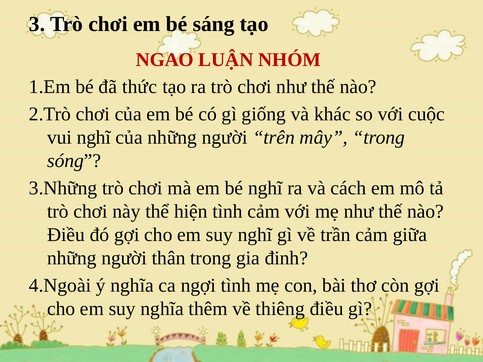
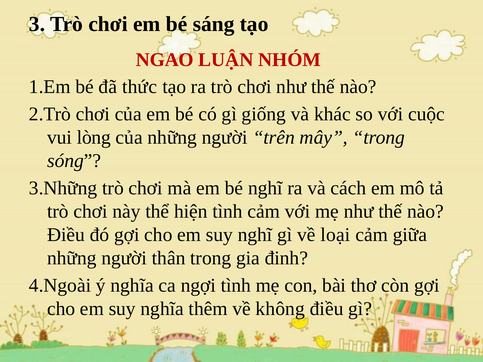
vui nghĩ: nghĩ -> lòng
trần: trần -> loại
thiêng: thiêng -> không
